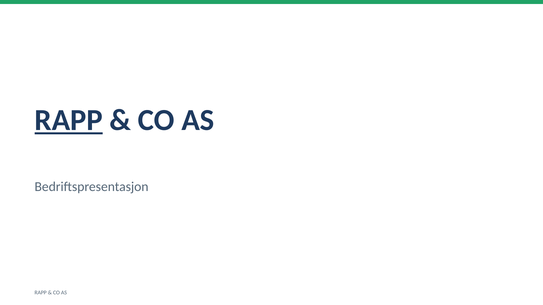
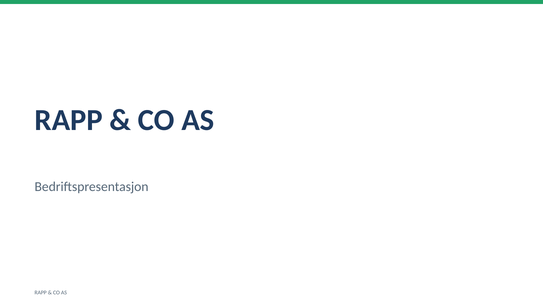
RAPP at (69, 120) underline: present -> none
